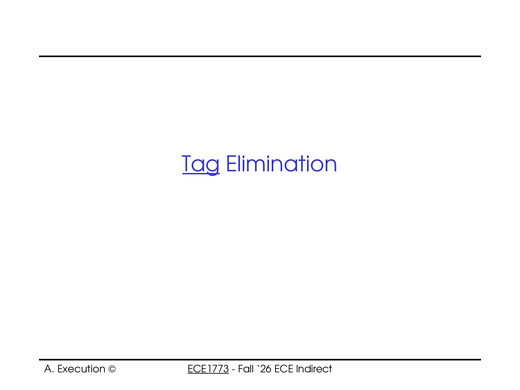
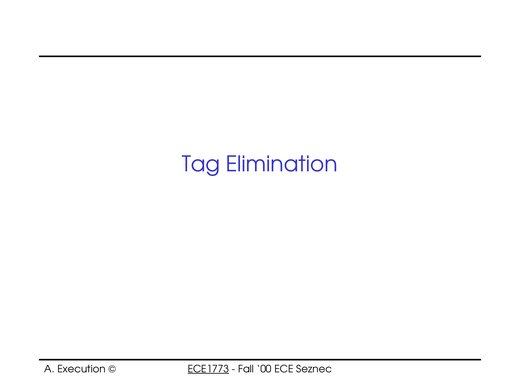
Tag underline: present -> none
26: 26 -> 00
Indirect: Indirect -> Seznec
